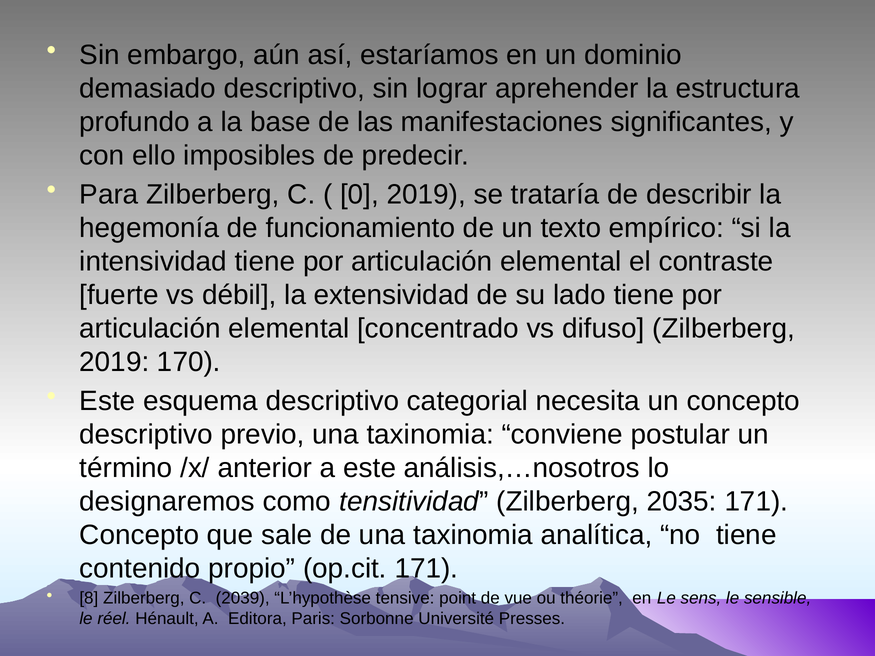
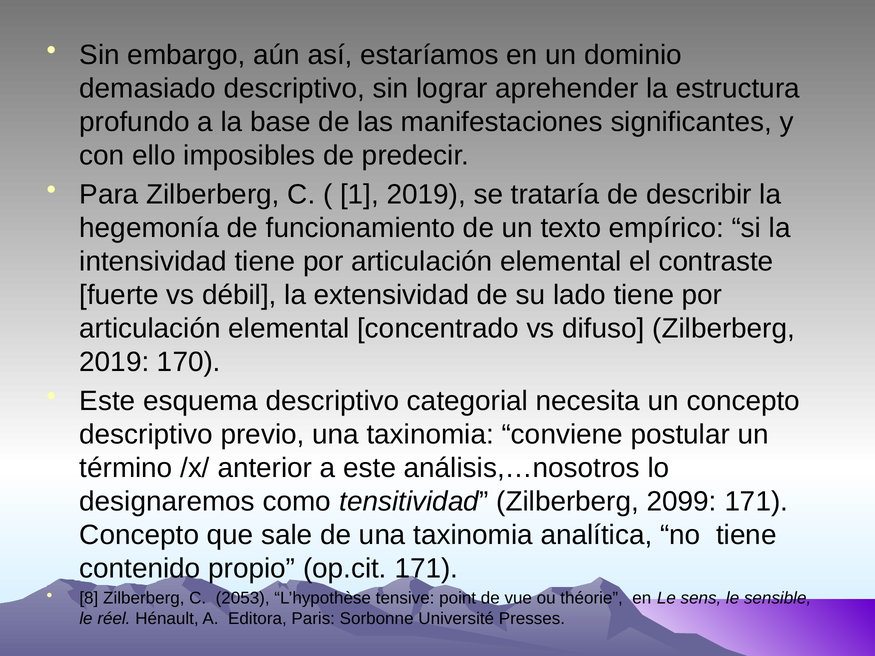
0: 0 -> 1
2035: 2035 -> 2099
2039: 2039 -> 2053
